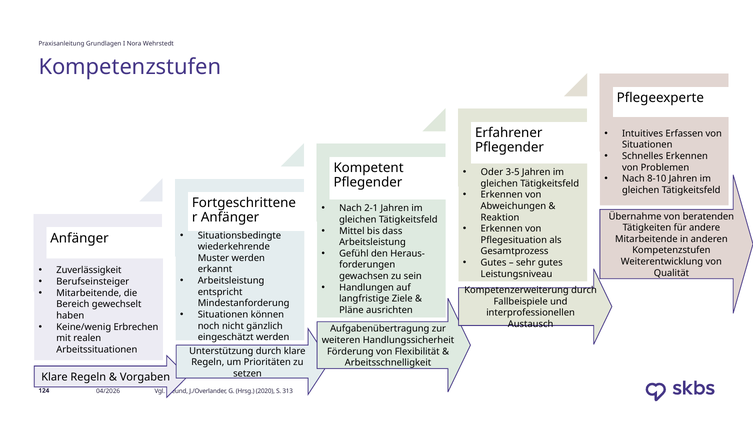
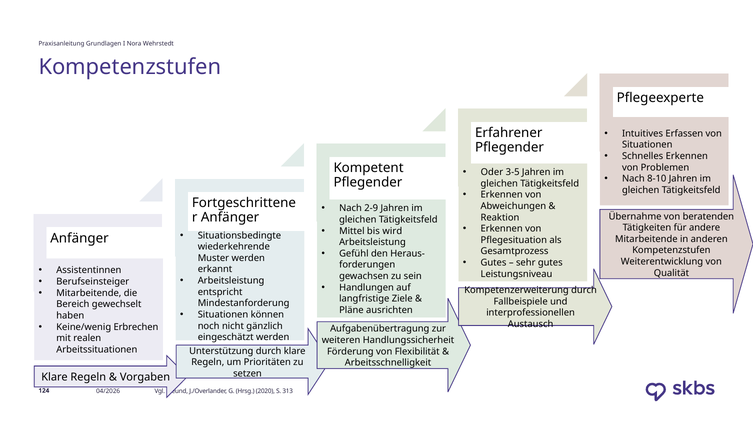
2-1: 2-1 -> 2-9
dass: dass -> wird
Zuverlässigkeit: Zuverlässigkeit -> Assistentinnen
